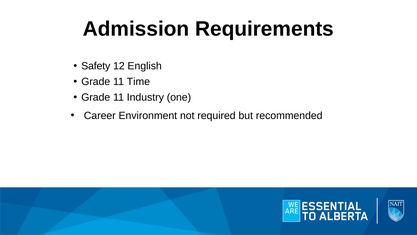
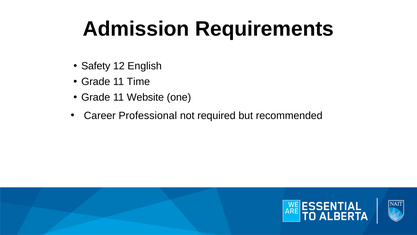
Industry: Industry -> Website
Environment: Environment -> Professional
